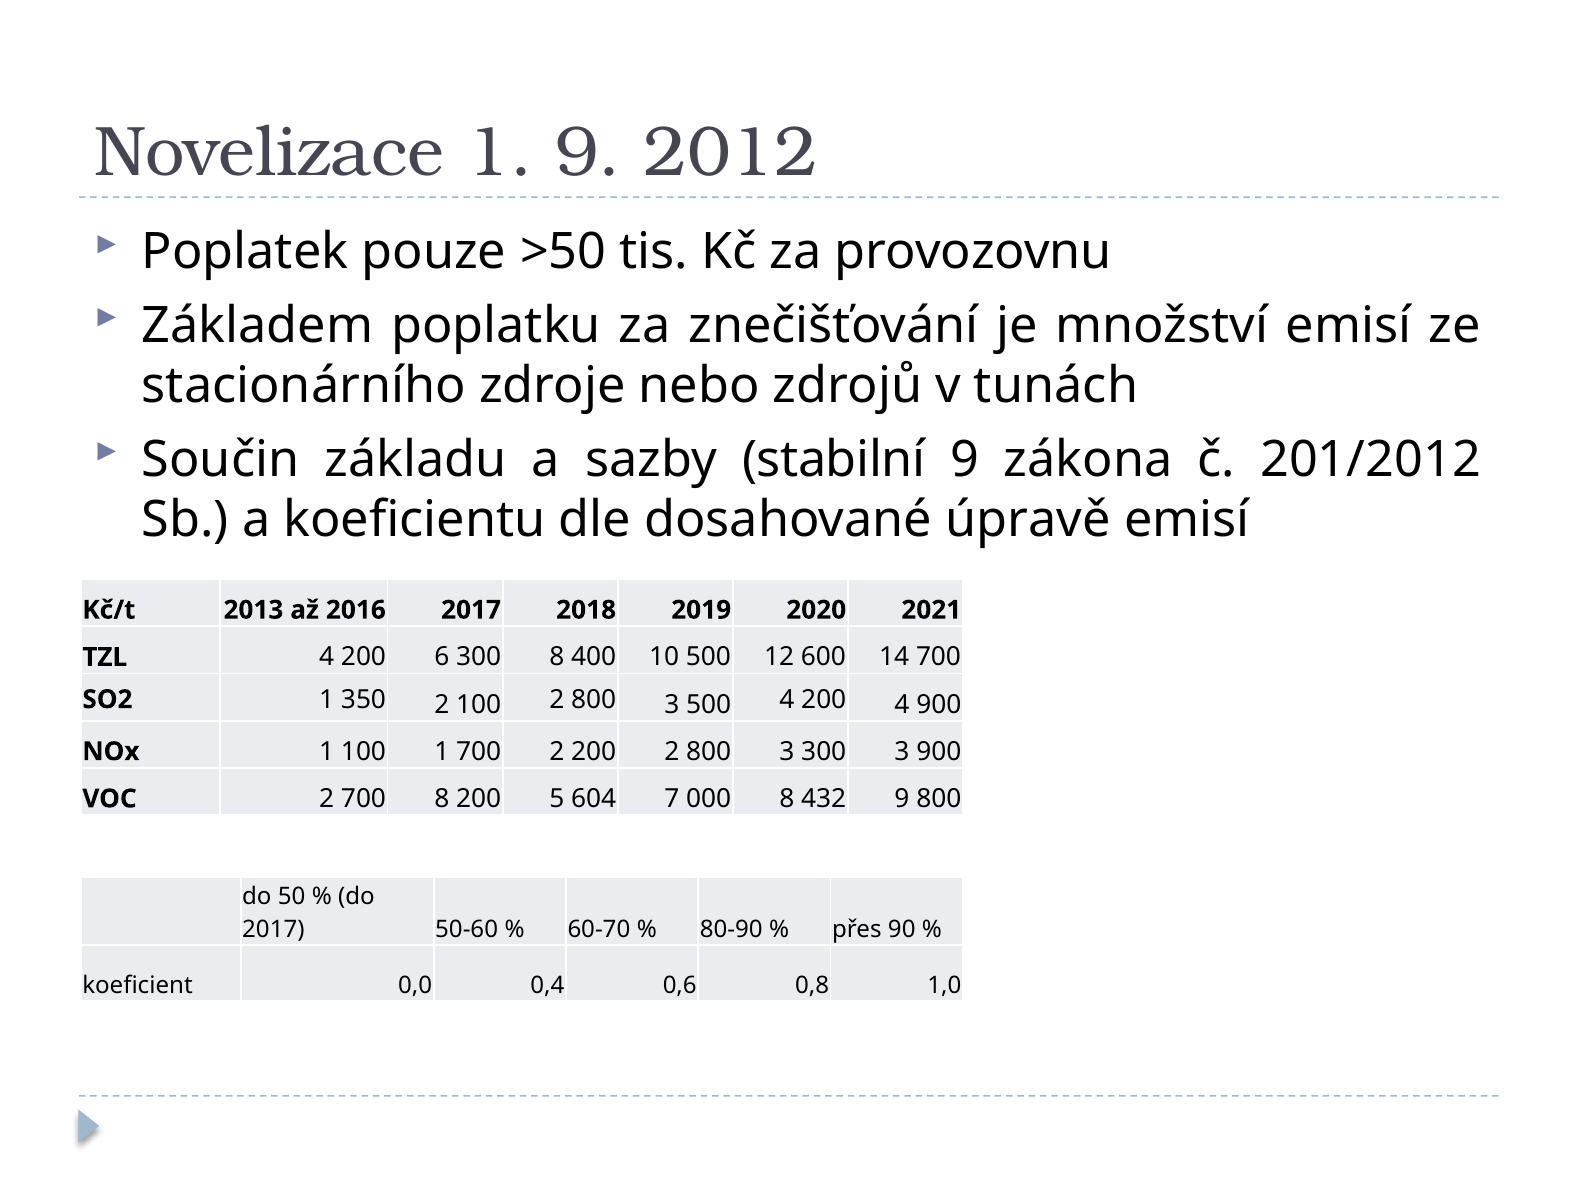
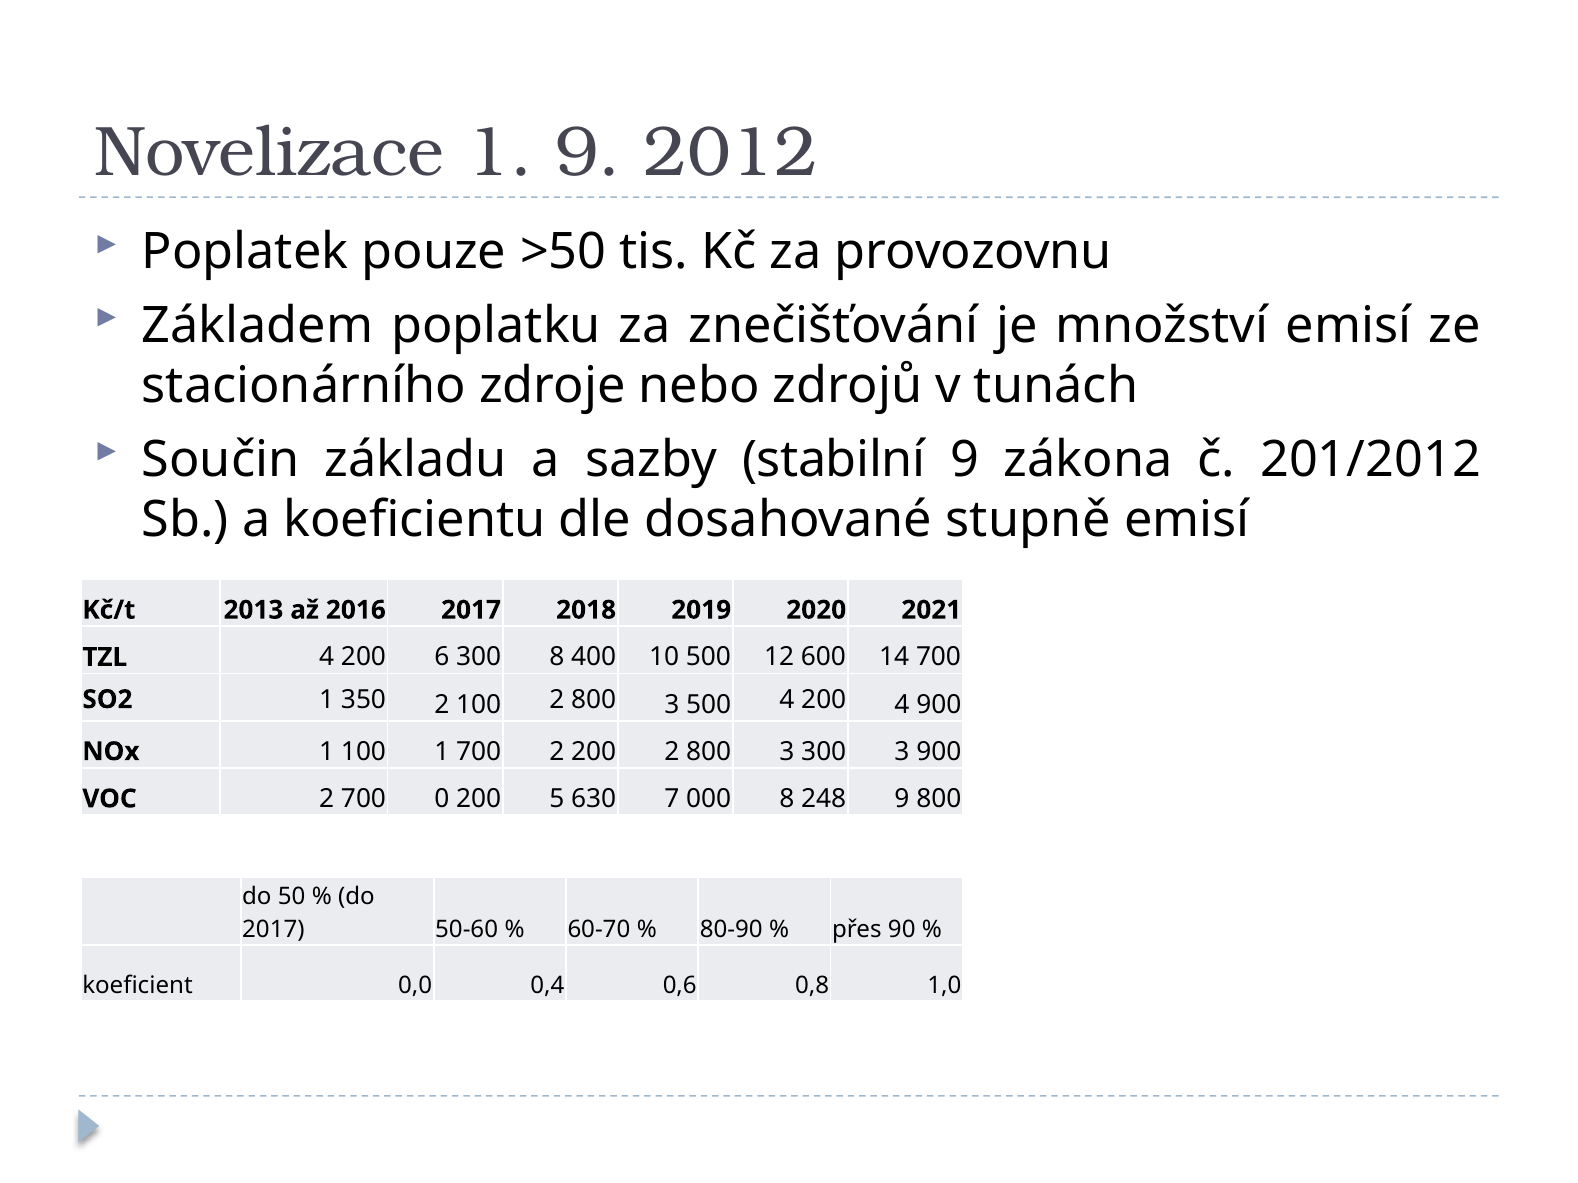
úpravě: úpravě -> stupně
700 8: 8 -> 0
604: 604 -> 630
432: 432 -> 248
